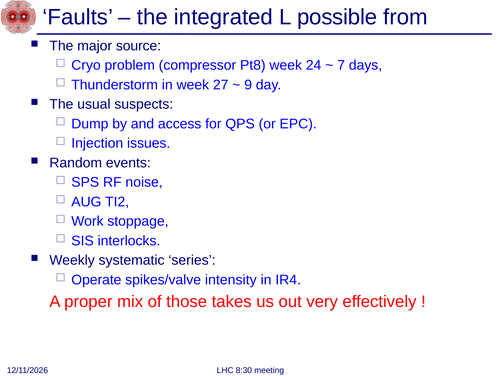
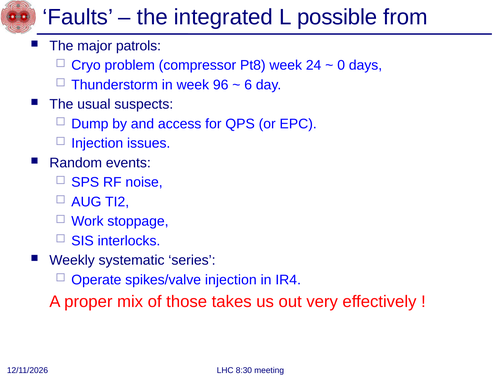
source: source -> patrols
7: 7 -> 0
27: 27 -> 96
9: 9 -> 6
spikes/valve intensity: intensity -> injection
